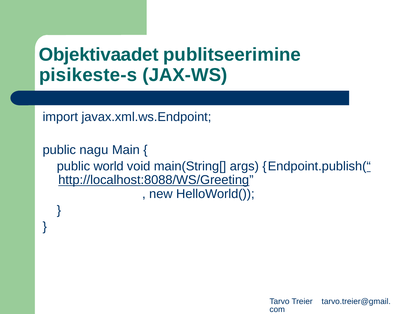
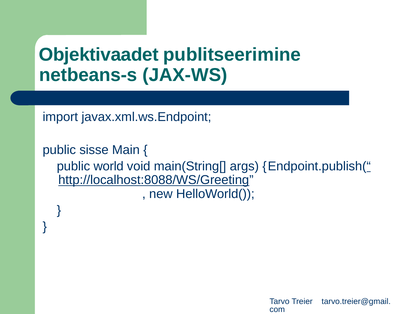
pisikeste-s: pisikeste-s -> netbeans-s
nagu: nagu -> sisse
